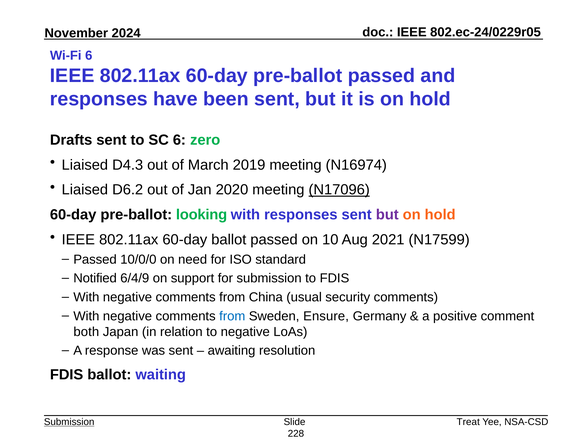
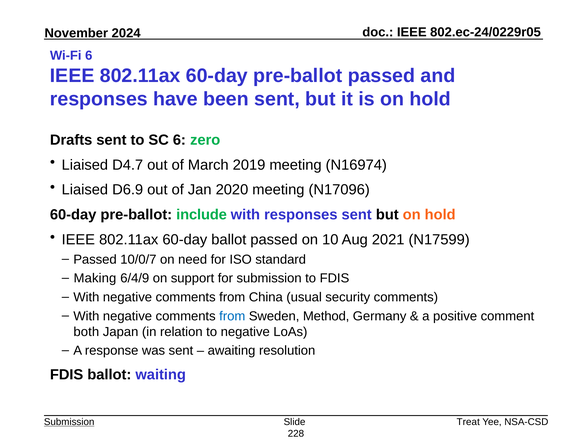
D4.3: D4.3 -> D4.7
D6.2: D6.2 -> D6.9
N17096 underline: present -> none
looking: looking -> include
but at (387, 215) colour: purple -> black
10/0/0: 10/0/0 -> 10/0/7
Notified: Notified -> Making
Ensure: Ensure -> Method
